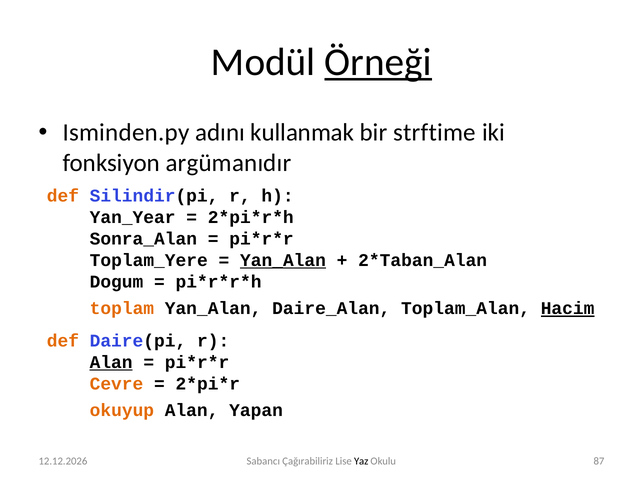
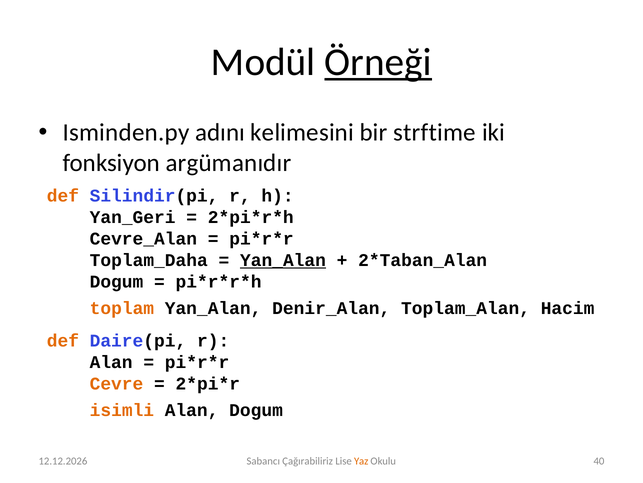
kullanmak: kullanmak -> kelimesini
Yan_Year: Yan_Year -> Yan_Geri
Sonra_Alan: Sonra_Alan -> Cevre_Alan
Toplam_Yere: Toplam_Yere -> Toplam_Daha
Daire_Alan: Daire_Alan -> Denir_Alan
Hacim underline: present -> none
Alan at (111, 362) underline: present -> none
okuyup: okuyup -> isimli
Alan Yapan: Yapan -> Dogum
Yaz colour: black -> orange
87: 87 -> 40
